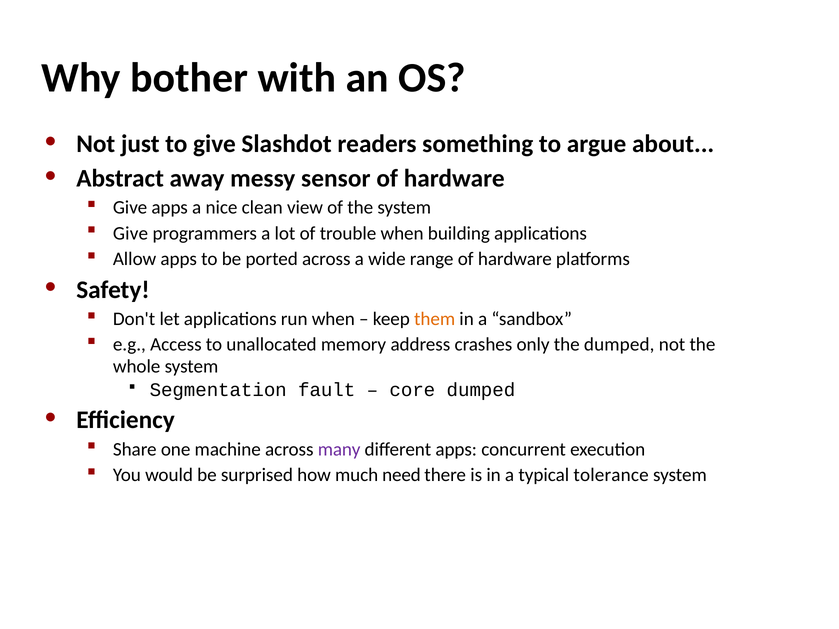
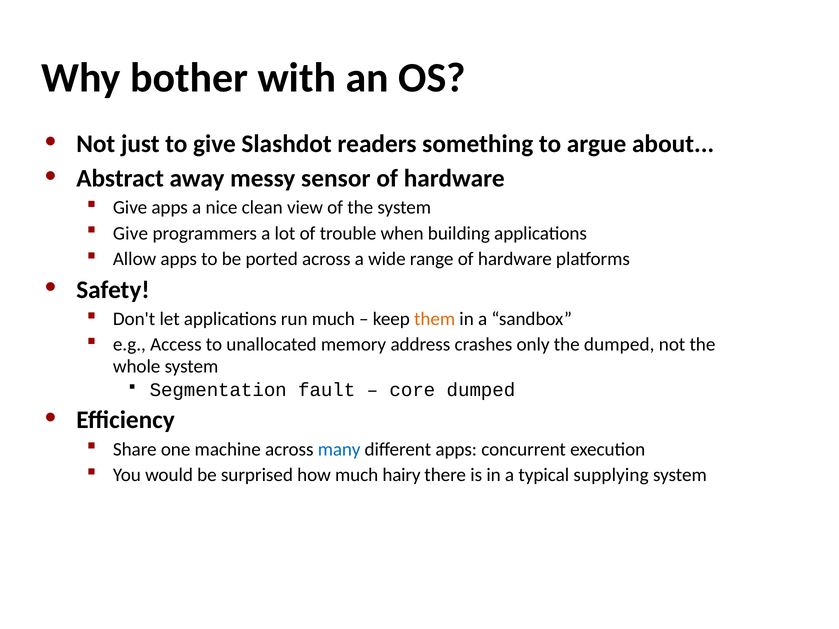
run when: when -> much
many colour: purple -> blue
need: need -> hairy
tolerance: tolerance -> supplying
